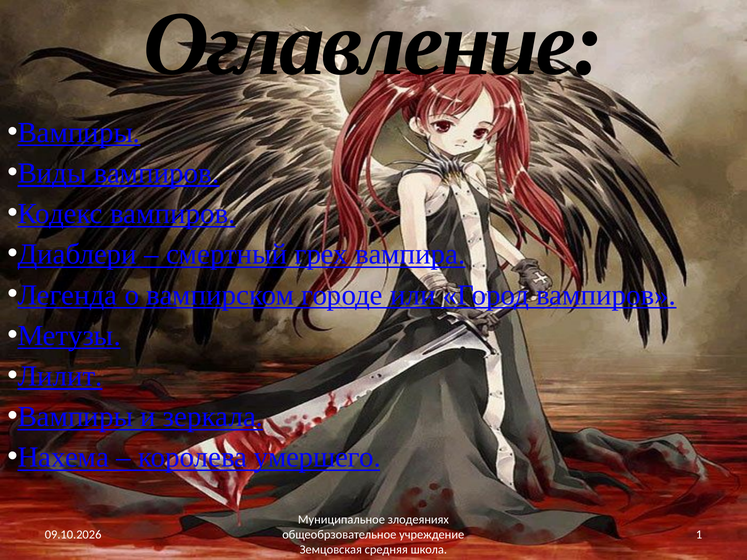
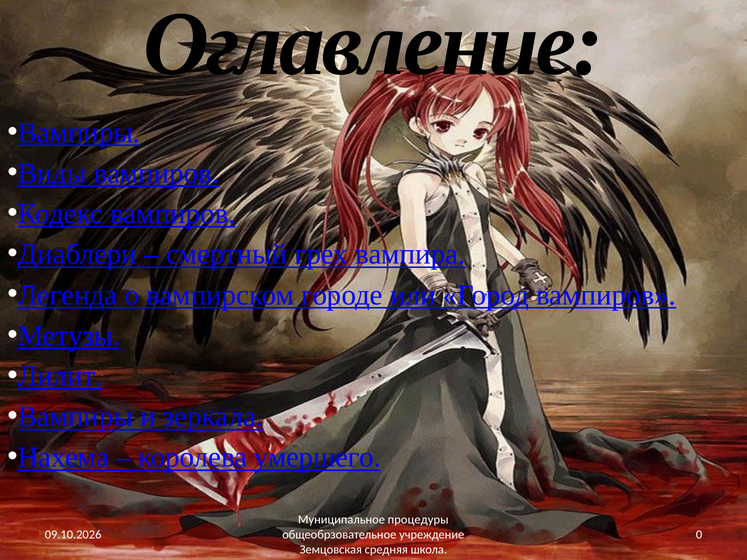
злодеяниях: злодеяниях -> процедуры
1: 1 -> 0
